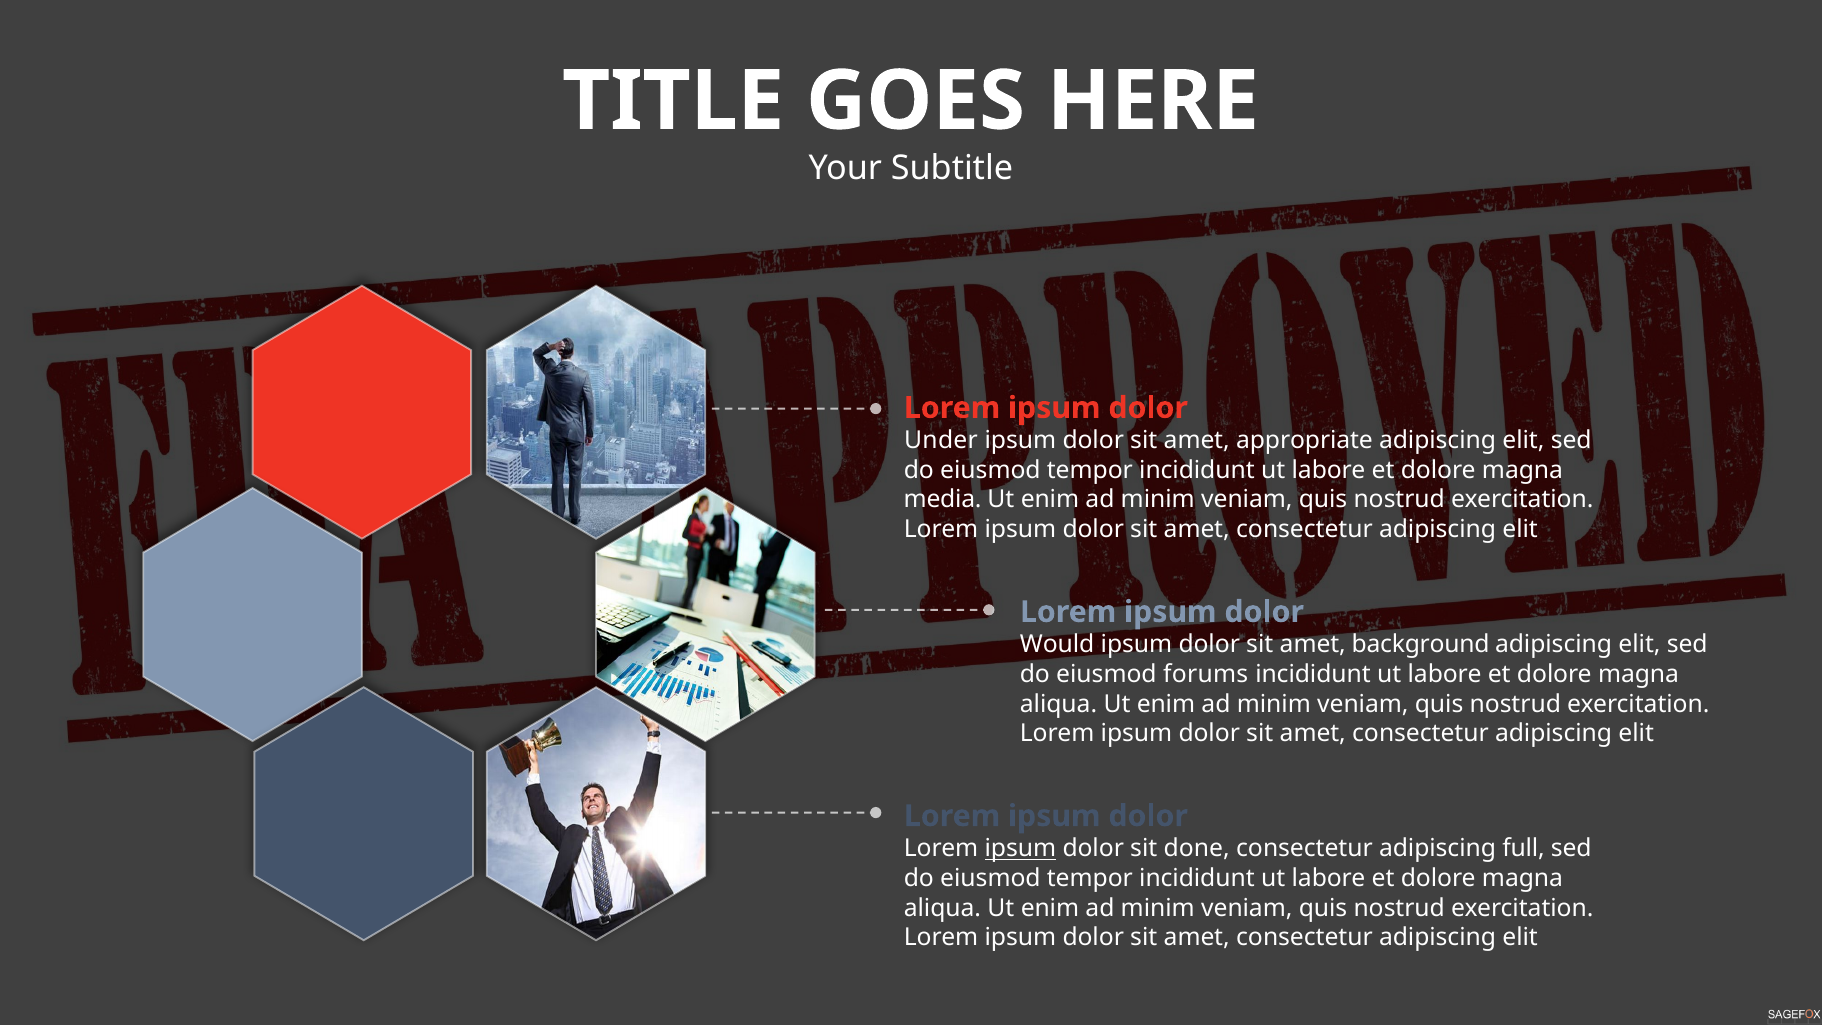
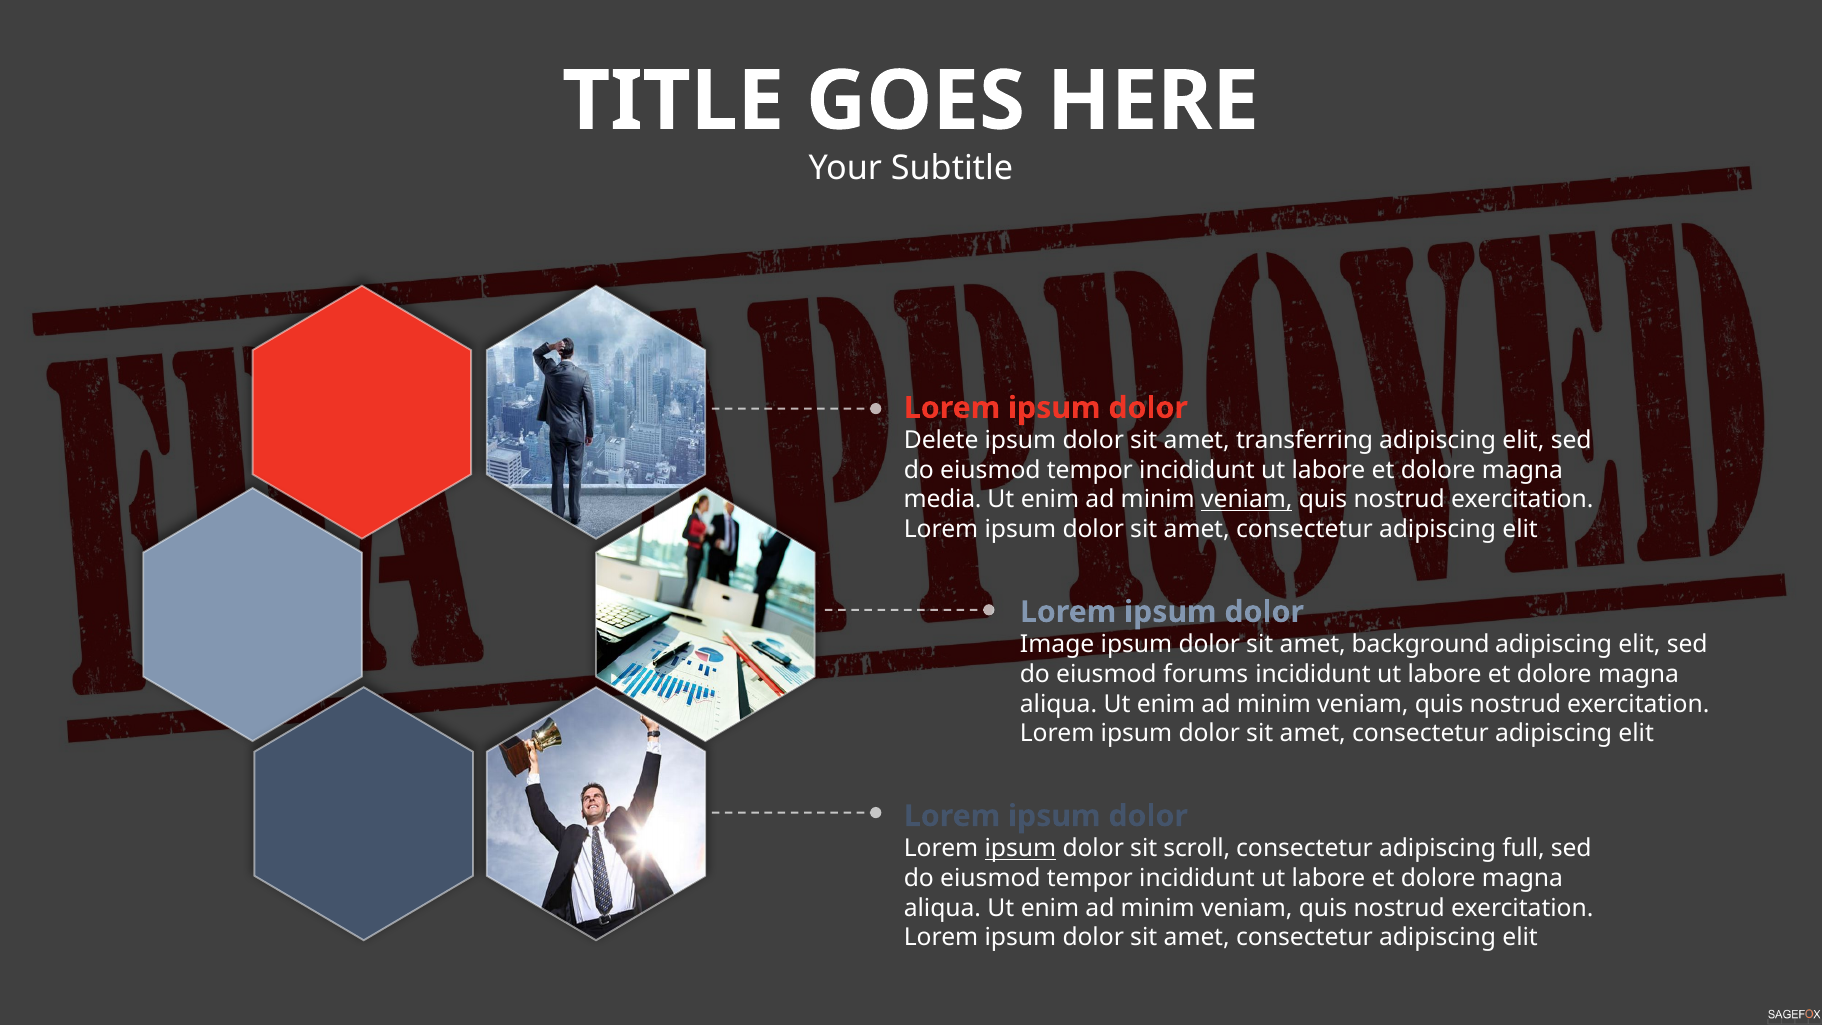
Under: Under -> Delete
appropriate: appropriate -> transferring
veniam at (1247, 500) underline: none -> present
Would: Would -> Image
done: done -> scroll
